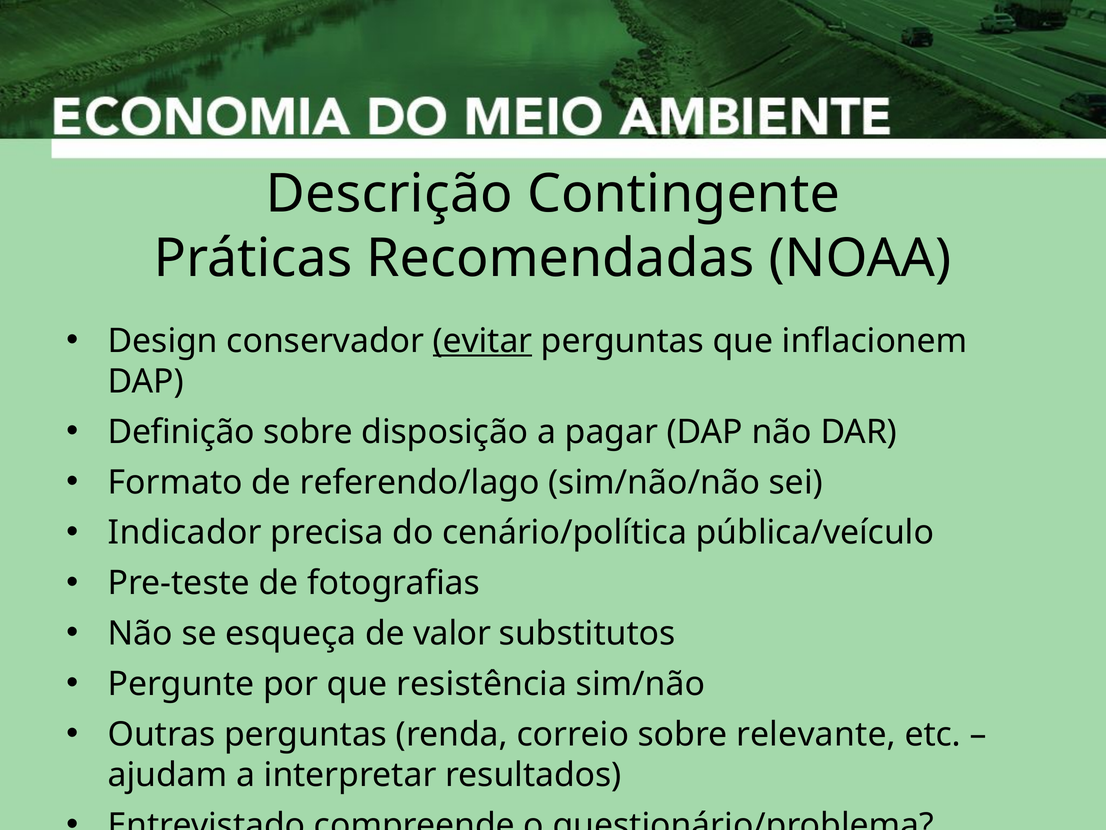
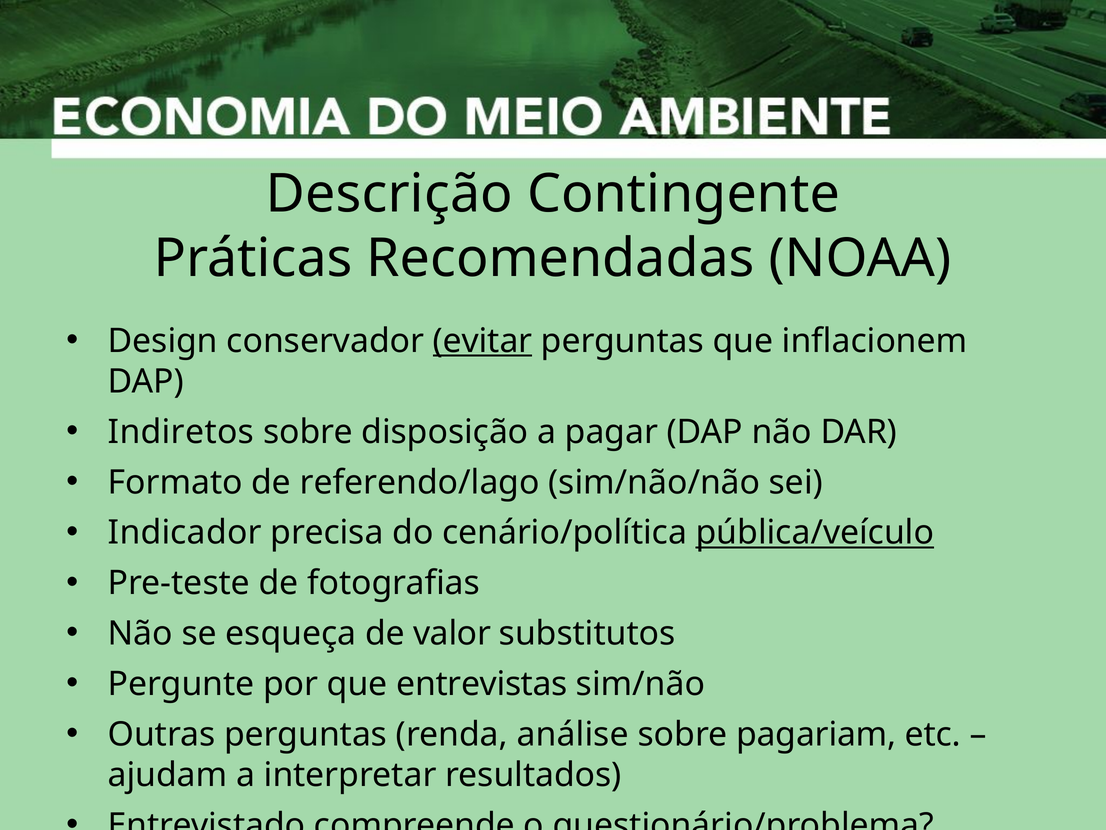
Definição: Definição -> Indiretos
pública/veículo underline: none -> present
resistência: resistência -> entrevistas
correio: correio -> análise
relevante: relevante -> pagariam
